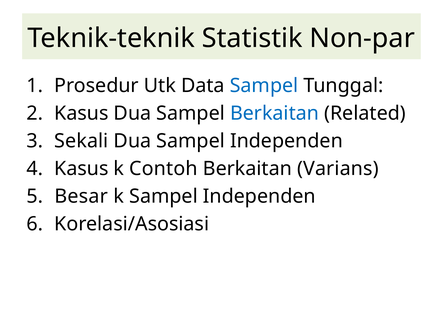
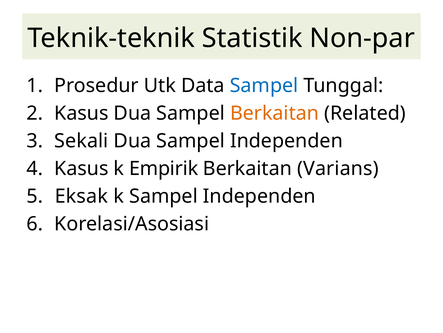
Berkaitan at (275, 113) colour: blue -> orange
Contoh: Contoh -> Empirik
Besar: Besar -> Eksak
